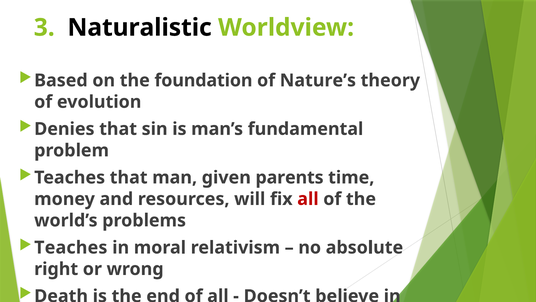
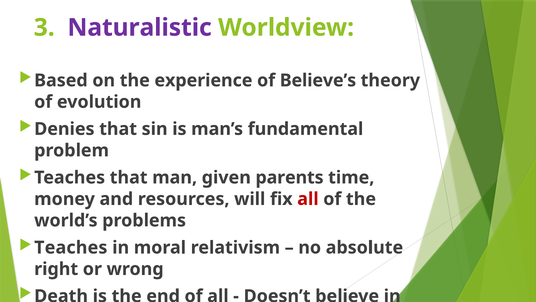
Naturalistic colour: black -> purple
foundation: foundation -> experience
Nature’s: Nature’s -> Believe’s
